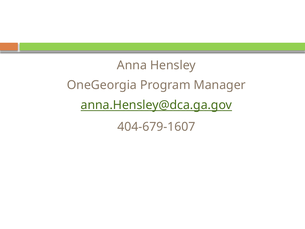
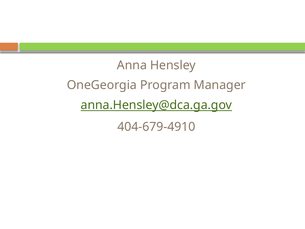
404-679-1607: 404-679-1607 -> 404-679-4910
